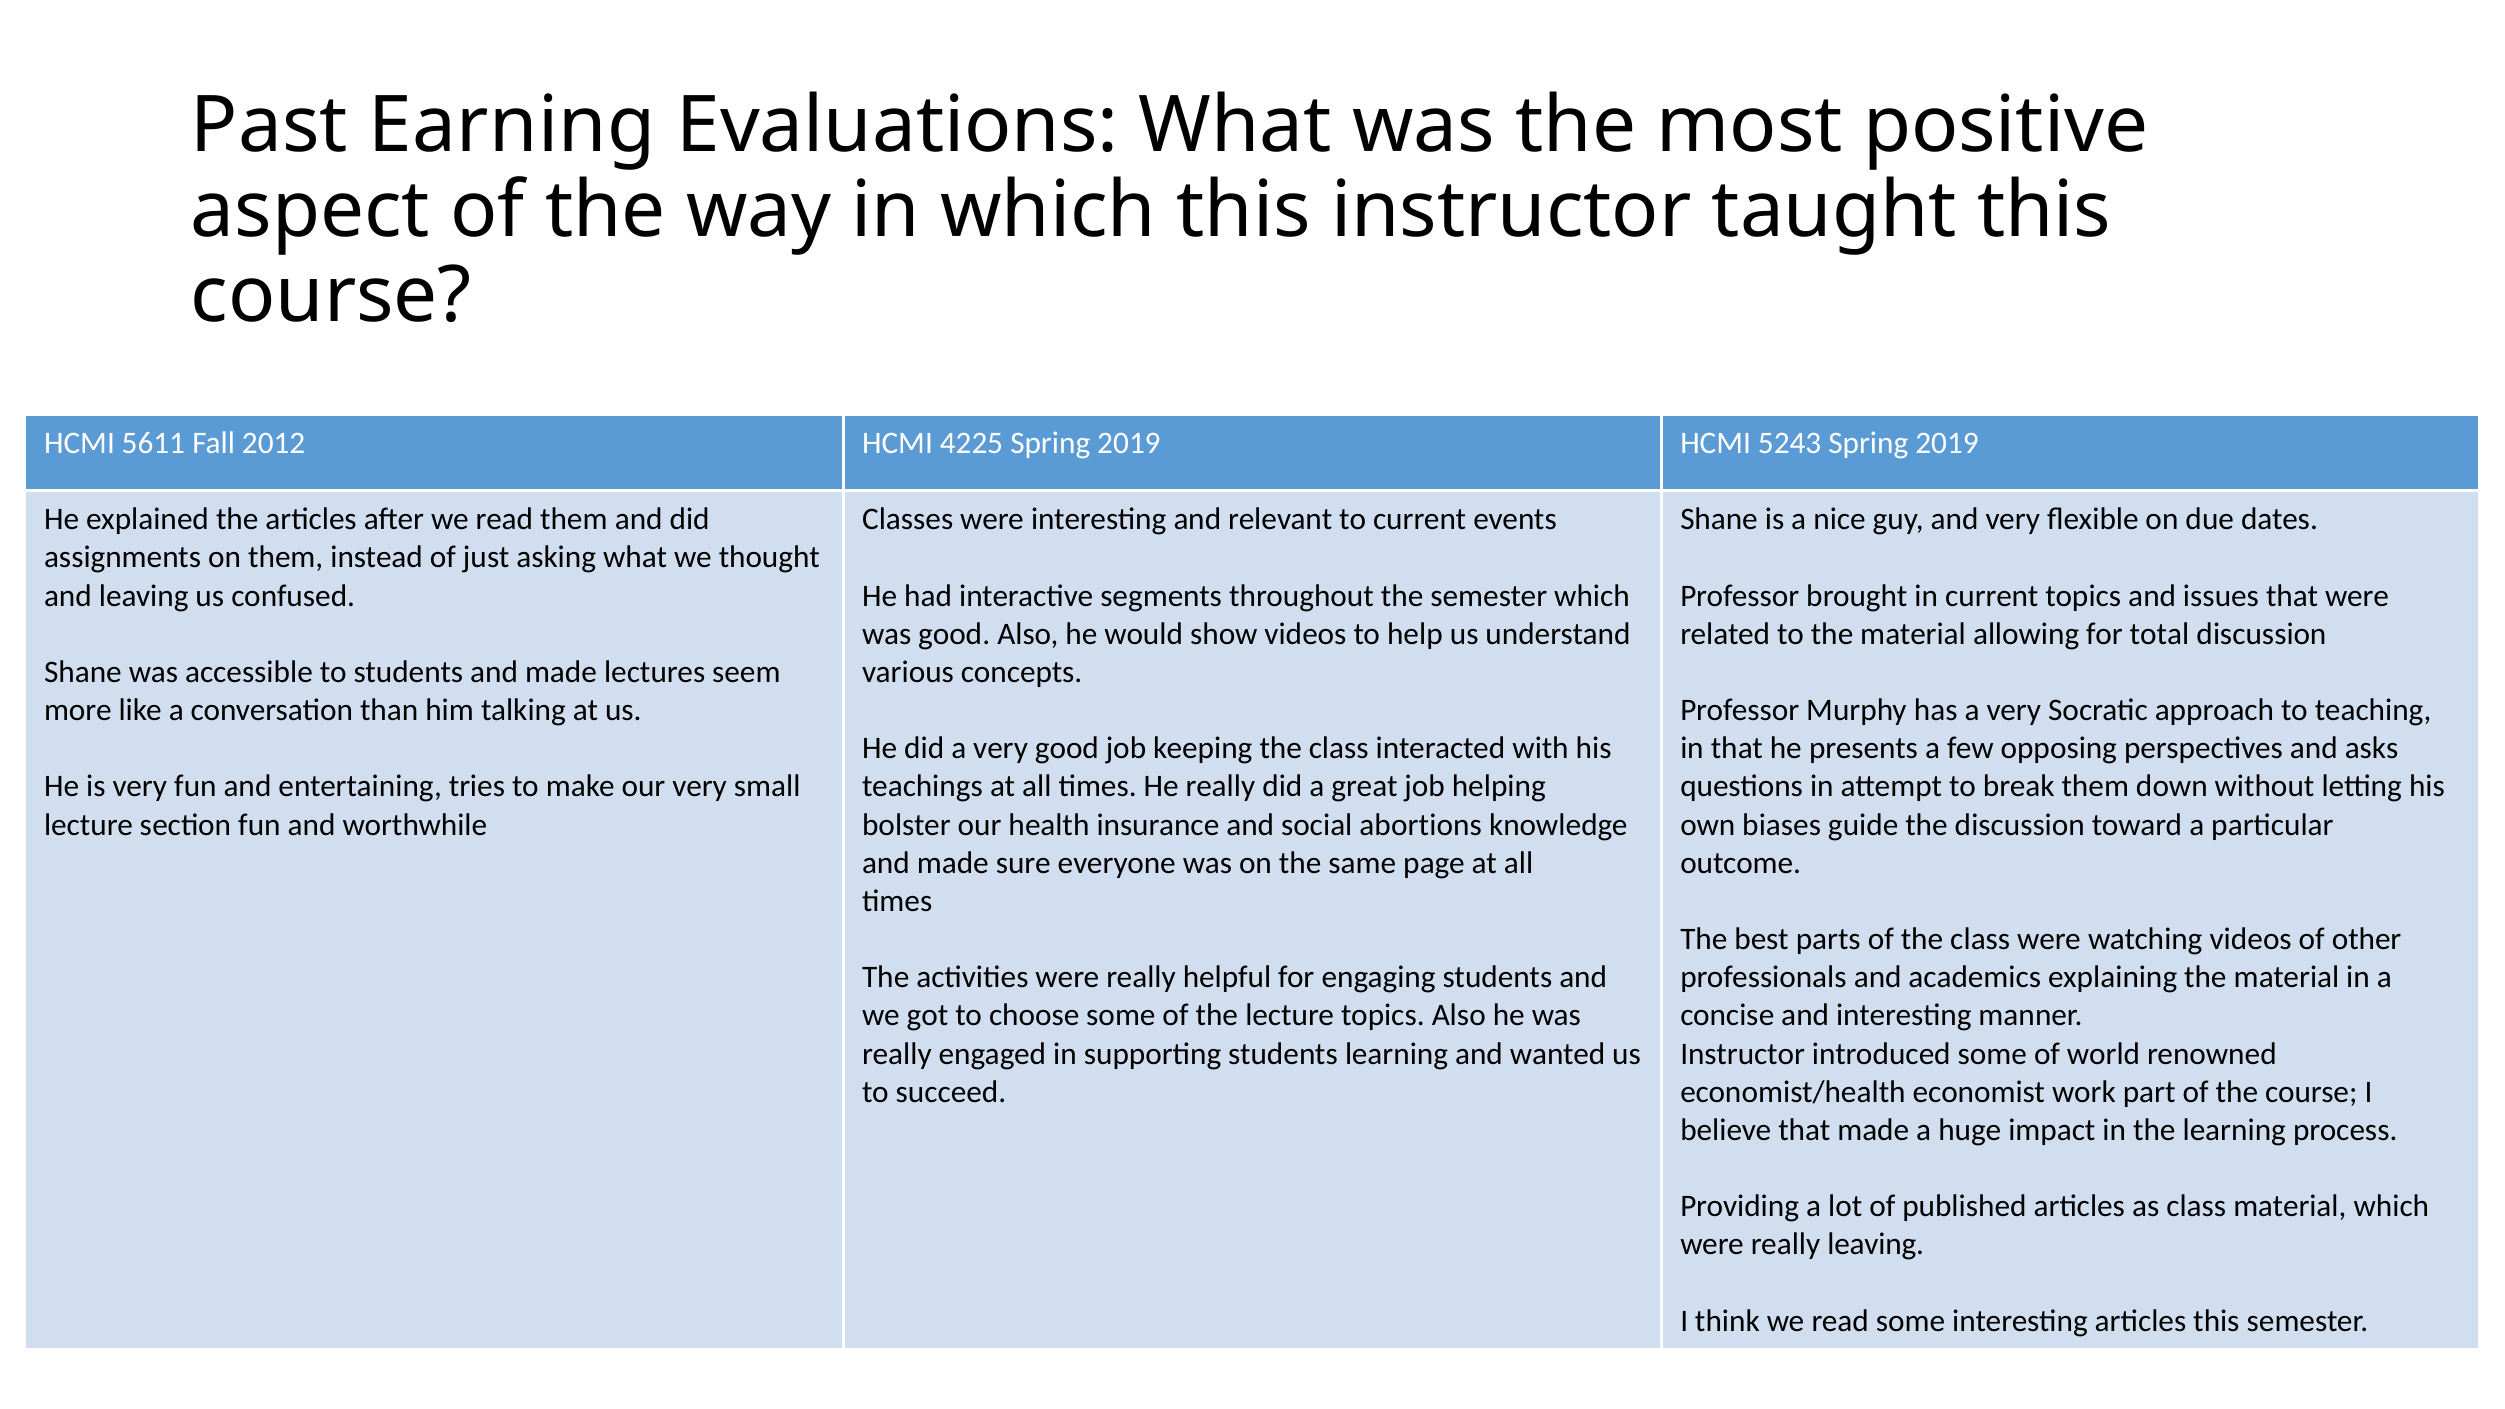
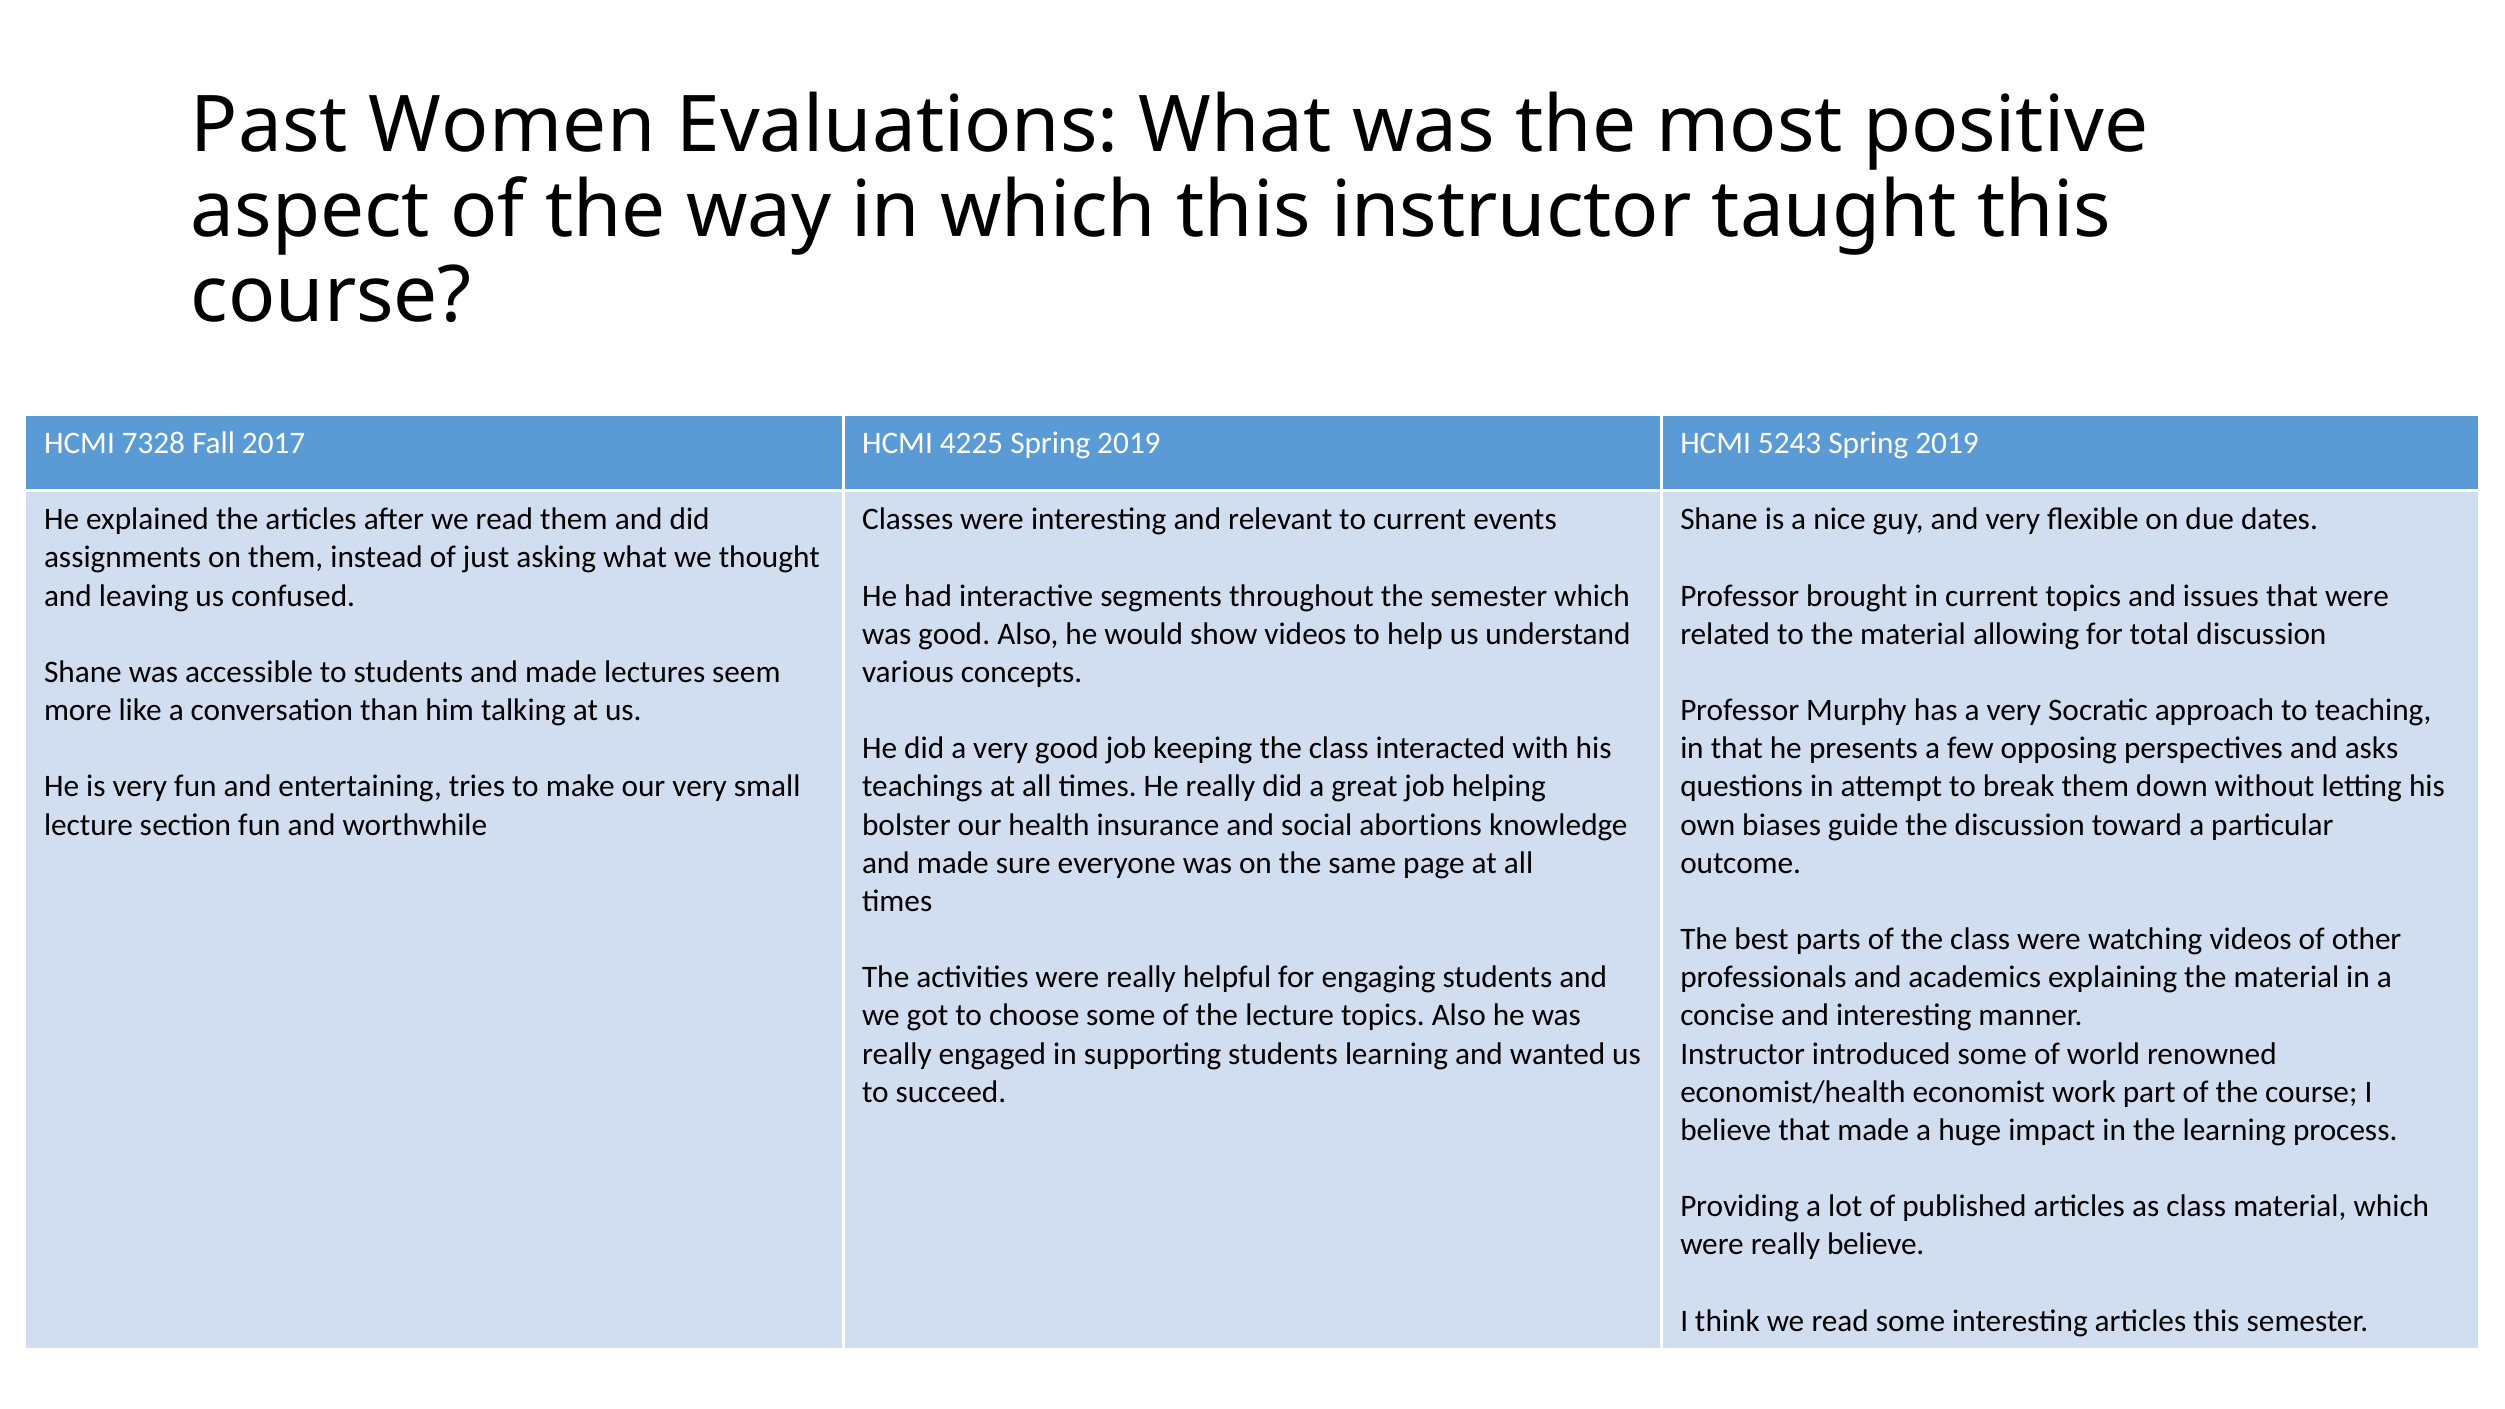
Earning: Earning -> Women
5611: 5611 -> 7328
2012: 2012 -> 2017
really leaving: leaving -> believe
